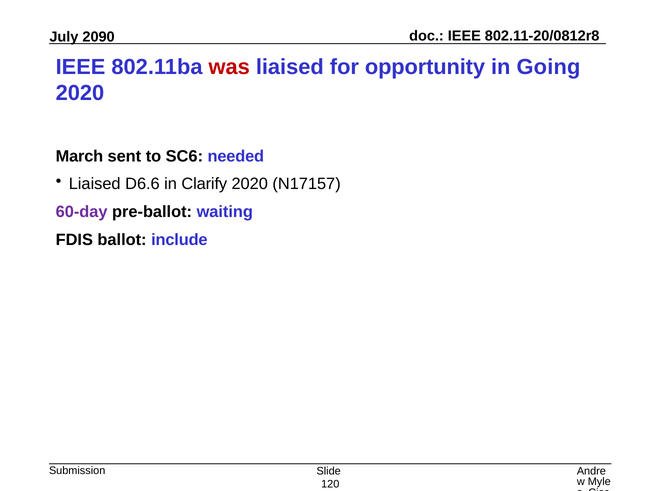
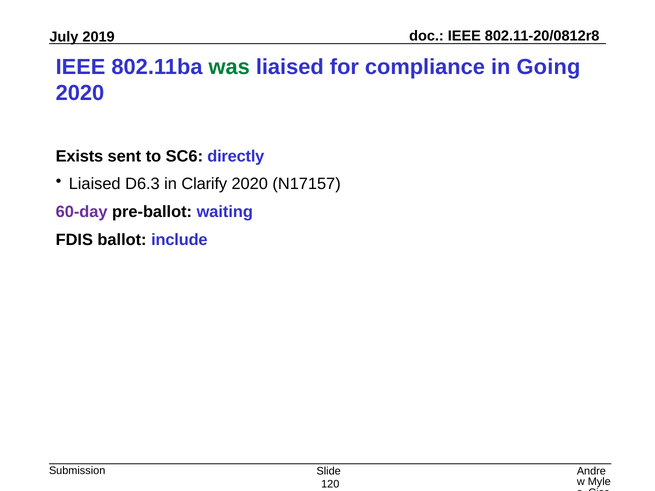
2090: 2090 -> 2019
was colour: red -> green
opportunity: opportunity -> compliance
March: March -> Exists
needed: needed -> directly
D6.6: D6.6 -> D6.3
